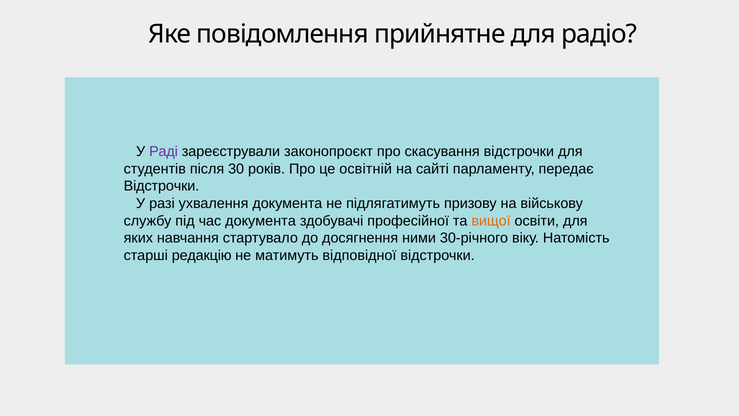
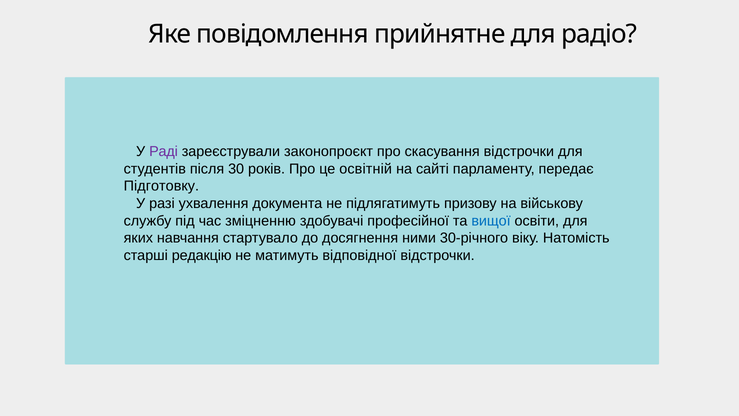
Відстрочки at (161, 186): Відстрочки -> Підготовку
час документа: документа -> зміцненню
вищої colour: orange -> blue
